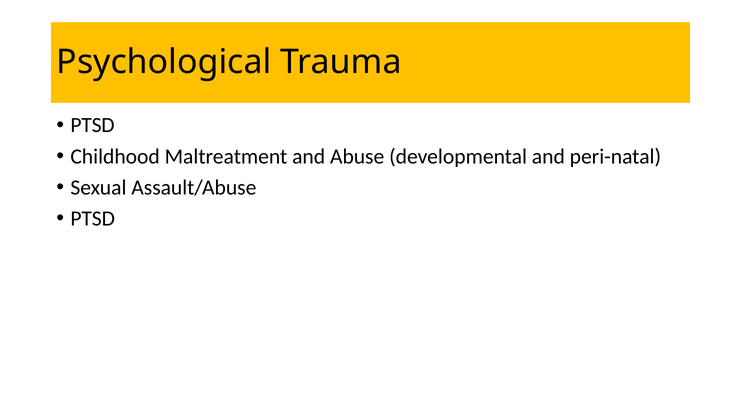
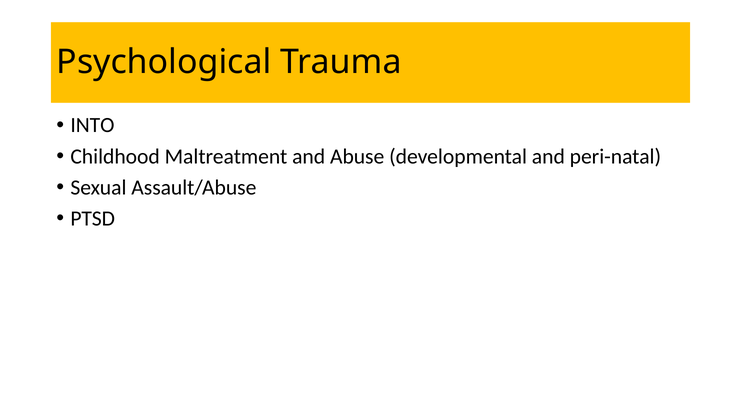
PTSD at (93, 125): PTSD -> INTO
